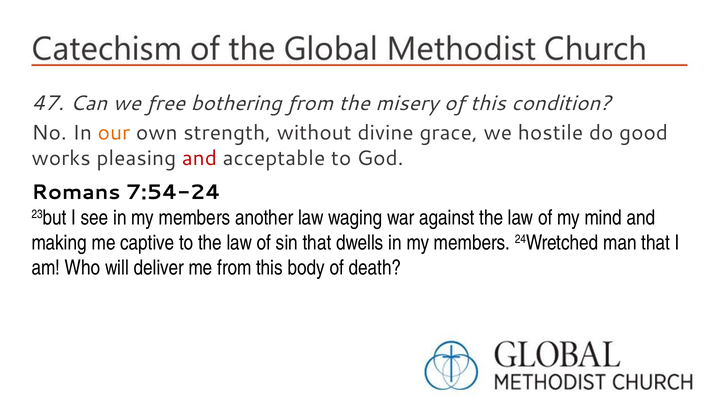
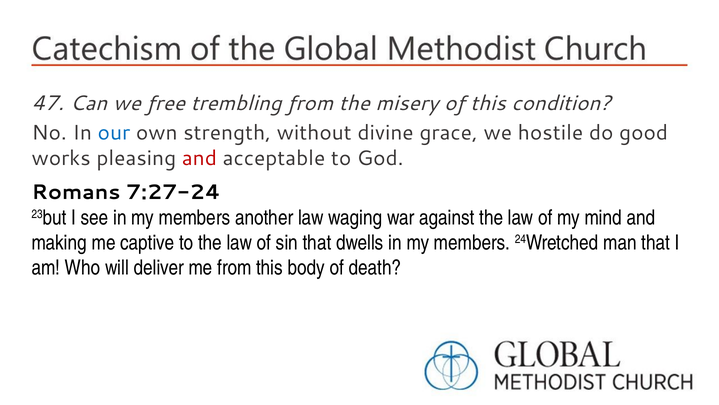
bothering: bothering -> trembling
our colour: orange -> blue
7:54-24: 7:54-24 -> 7:27-24
